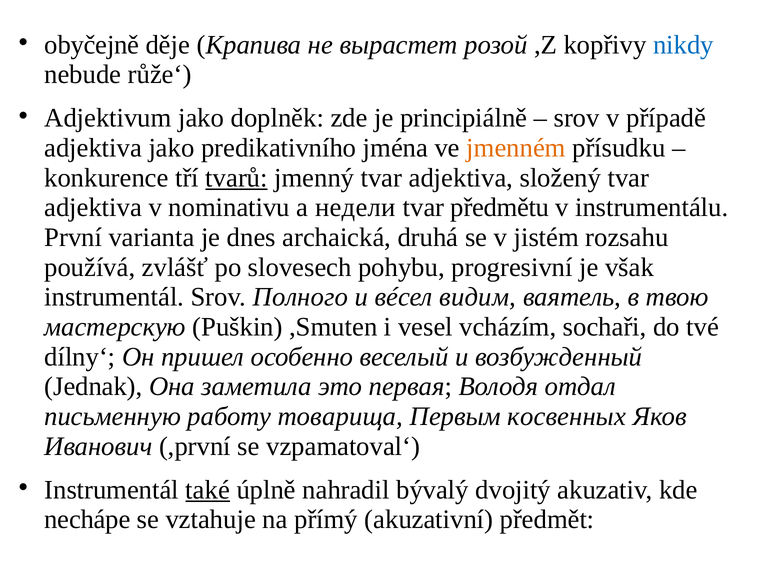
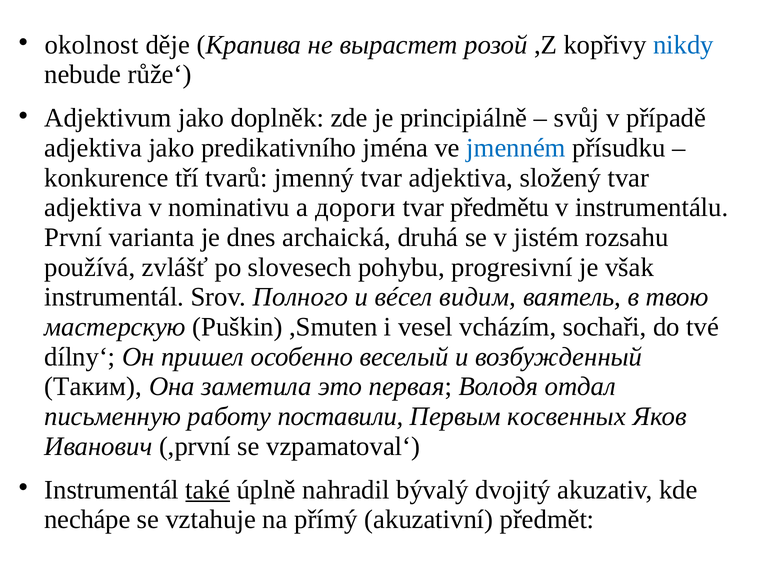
obyčejně: obyčejně -> okolnost
srov at (577, 118): srov -> svůj
jmenném colour: orange -> blue
tvarů underline: present -> none
недели: недели -> дороги
Jednak: Jednak -> Таким
товарища: товарища -> поставили
